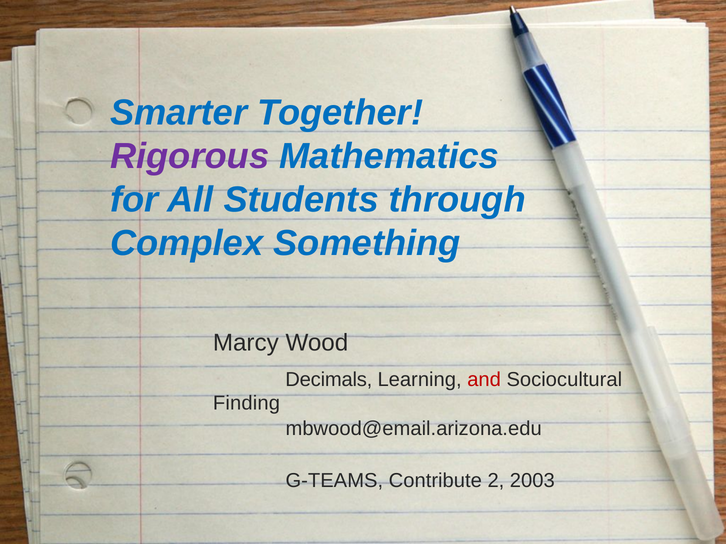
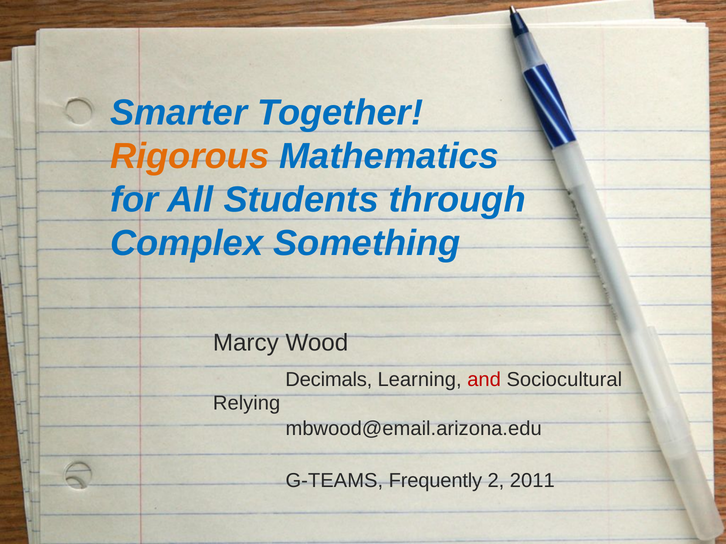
Rigorous colour: purple -> orange
Finding: Finding -> Relying
Contribute: Contribute -> Frequently
2003: 2003 -> 2011
